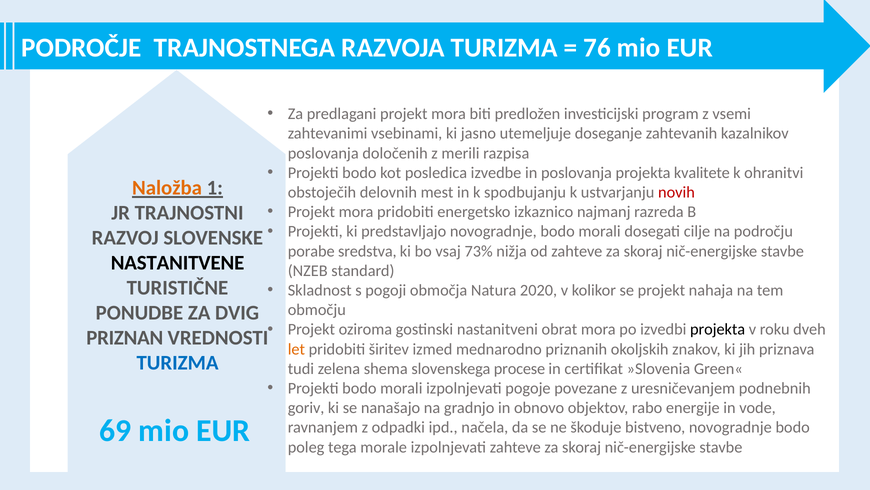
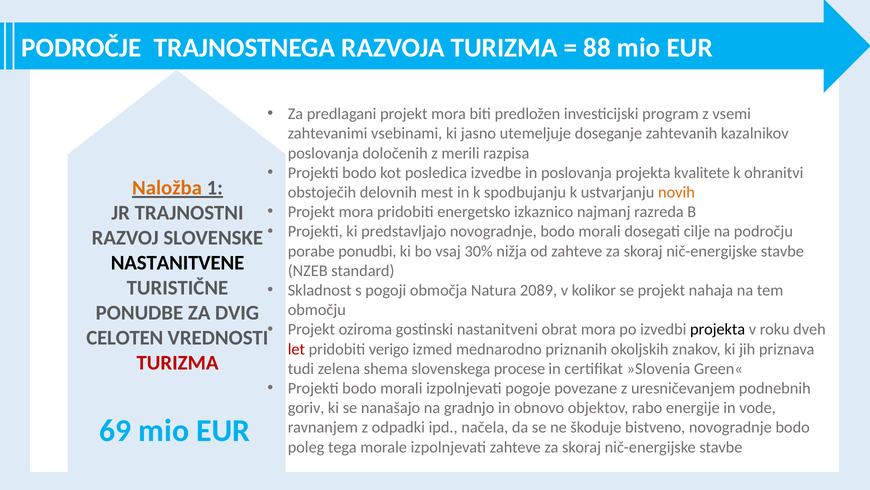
76: 76 -> 88
novih colour: red -> orange
sredstva: sredstva -> ponudbi
73%: 73% -> 30%
2020: 2020 -> 2089
PRIZNAN: PRIZNAN -> CELOTEN
let colour: orange -> red
širitev: širitev -> verigo
TURIZMA at (177, 363) colour: blue -> red
